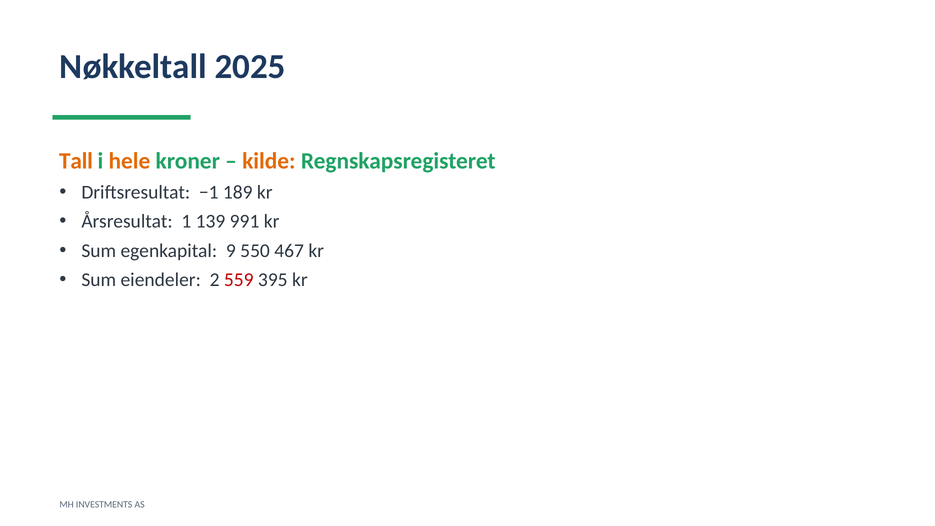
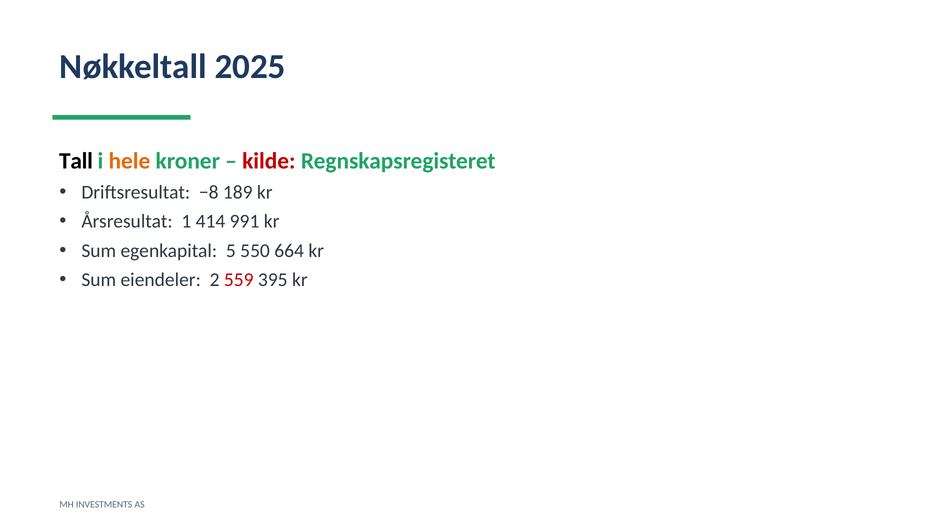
Tall colour: orange -> black
kilde colour: orange -> red
−1: −1 -> −8
139: 139 -> 414
9: 9 -> 5
467: 467 -> 664
